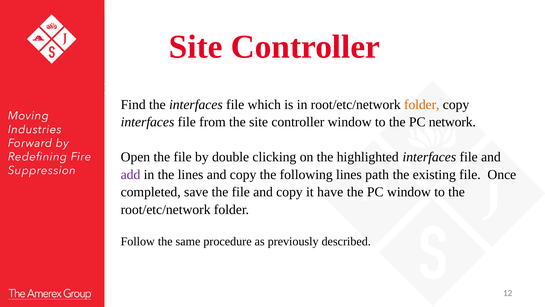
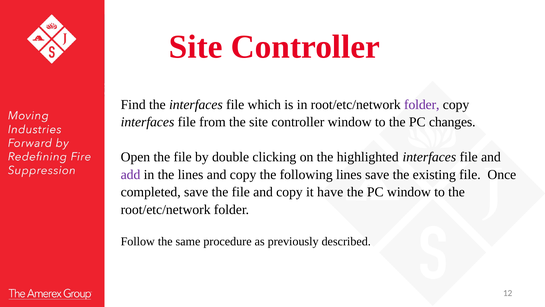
folder at (422, 105) colour: orange -> purple
network: network -> changes
lines path: path -> save
